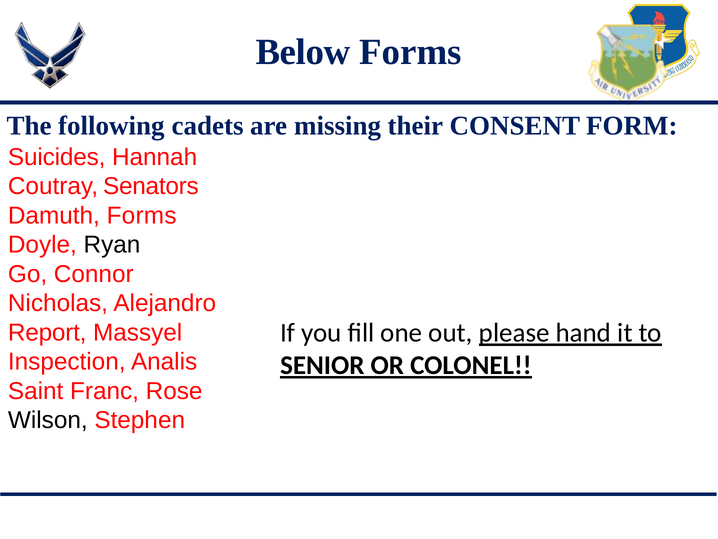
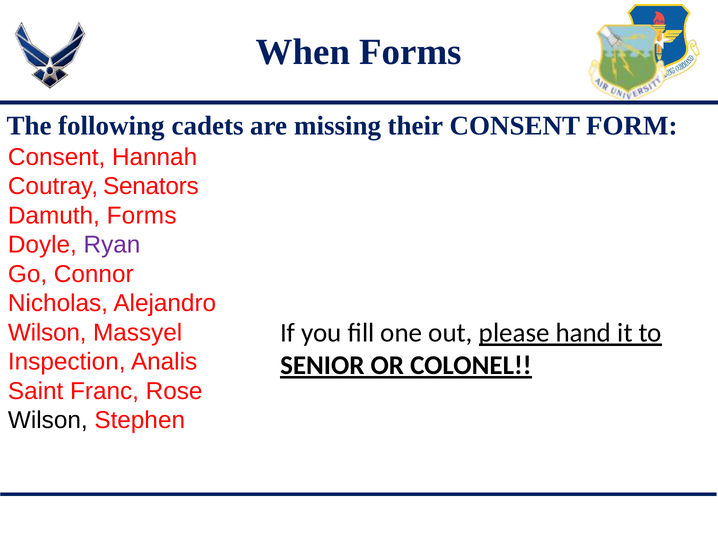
Below: Below -> When
Suicides at (57, 157): Suicides -> Consent
Ryan colour: black -> purple
Report at (47, 332): Report -> Wilson
